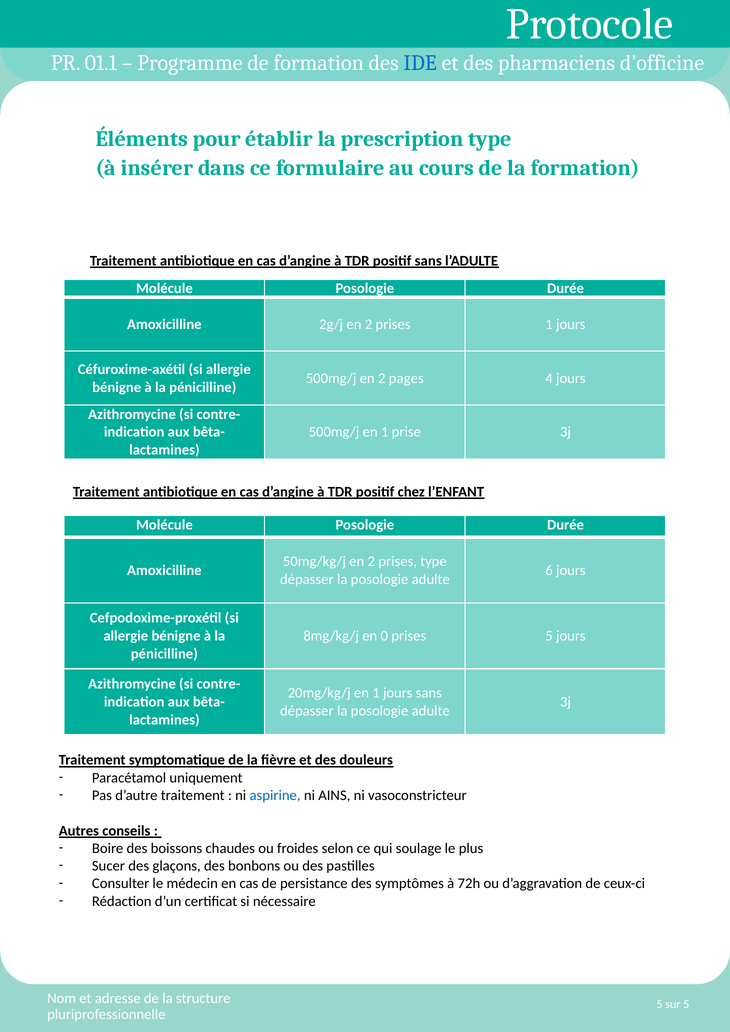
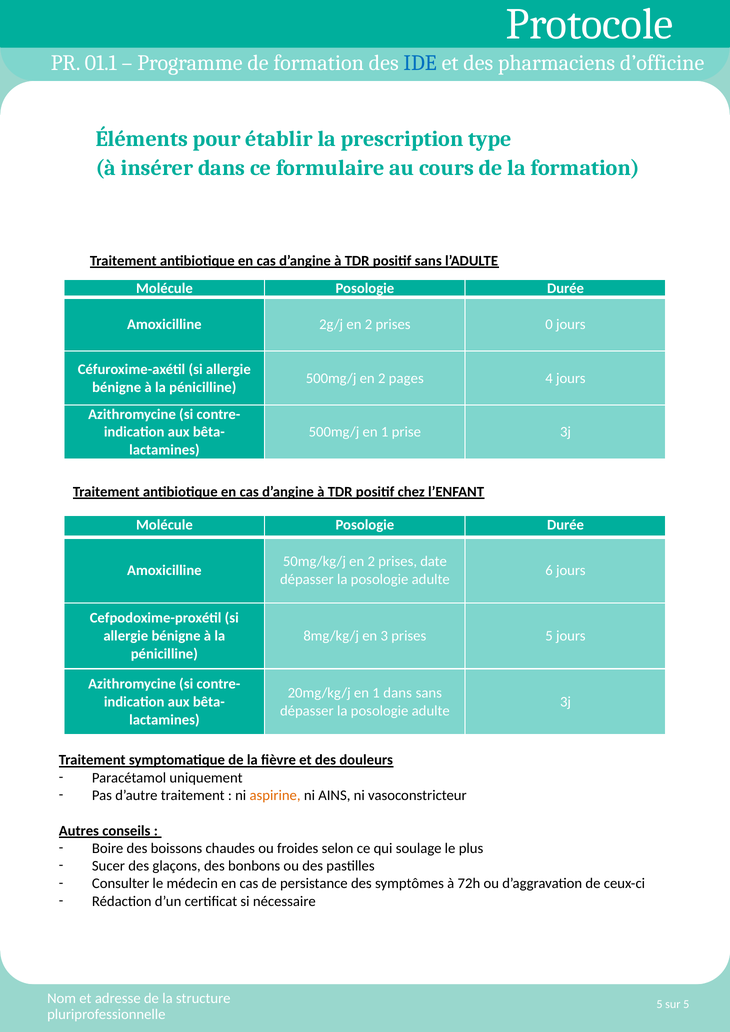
prises 1: 1 -> 0
prises type: type -> date
0: 0 -> 3
en 1 jours: jours -> dans
aspirine colour: blue -> orange
